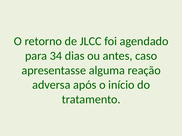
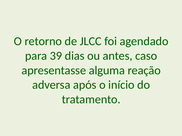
34: 34 -> 39
